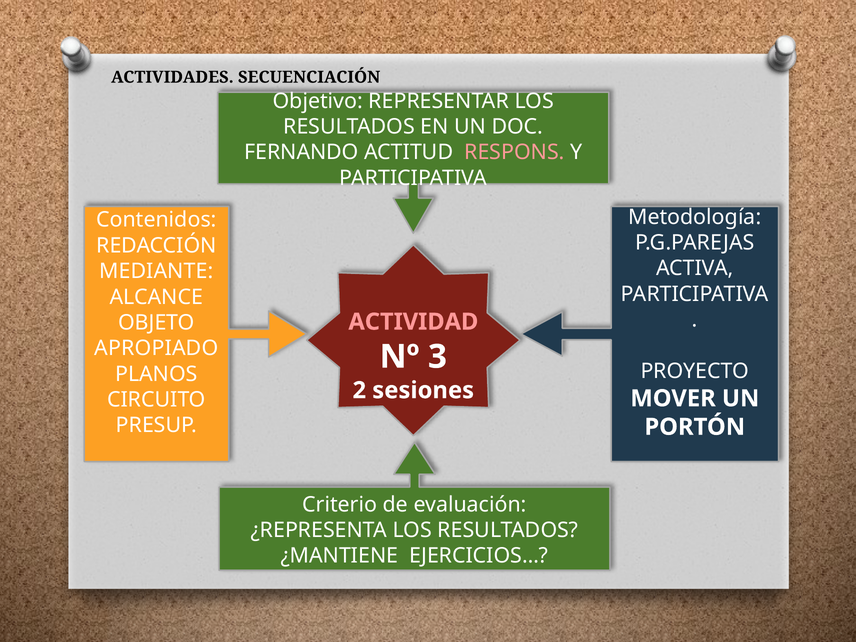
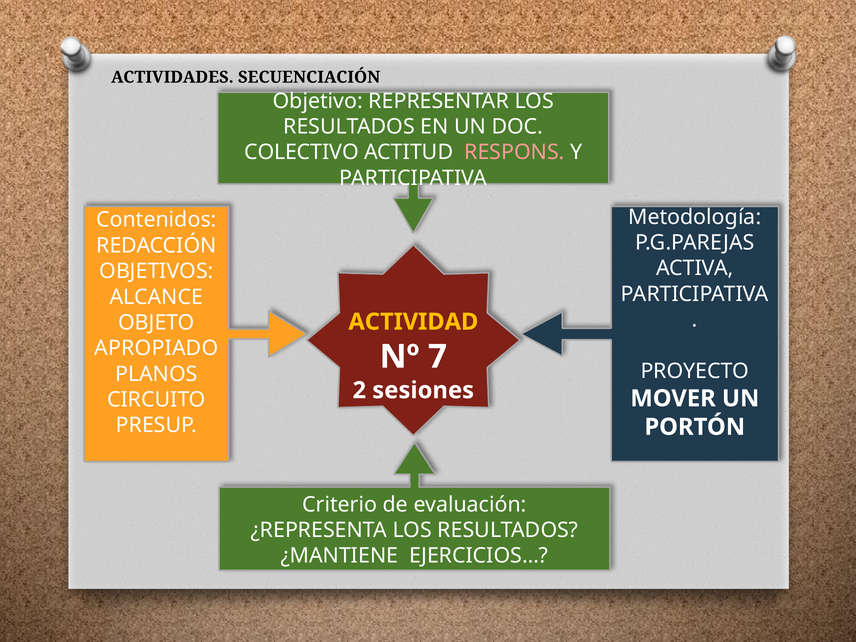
FERNANDO: FERNANDO -> COLECTIVO
MEDIANTE: MEDIANTE -> OBJETIVOS
ACTIVIDAD colour: pink -> yellow
3: 3 -> 7
